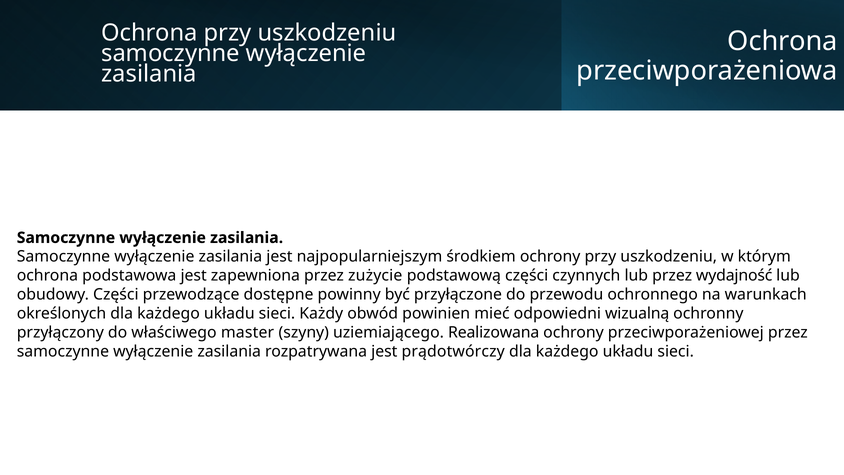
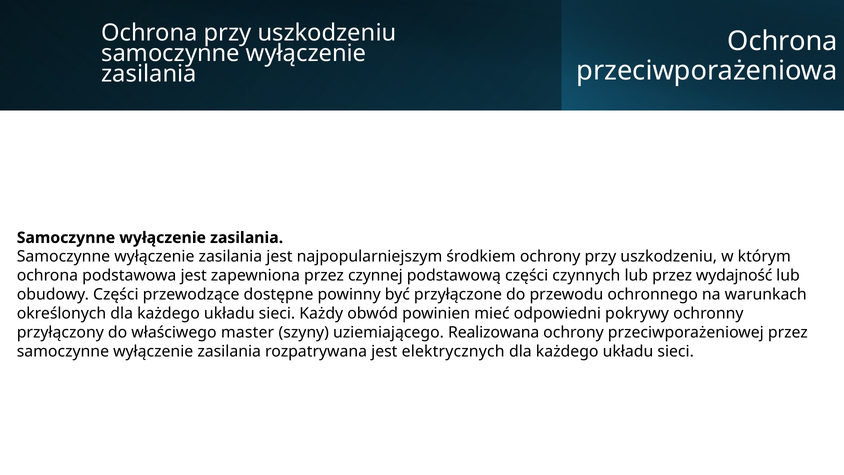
zużycie: zużycie -> czynnej
wizualną: wizualną -> pokrywy
prądotwórczy: prądotwórczy -> elektrycznych
